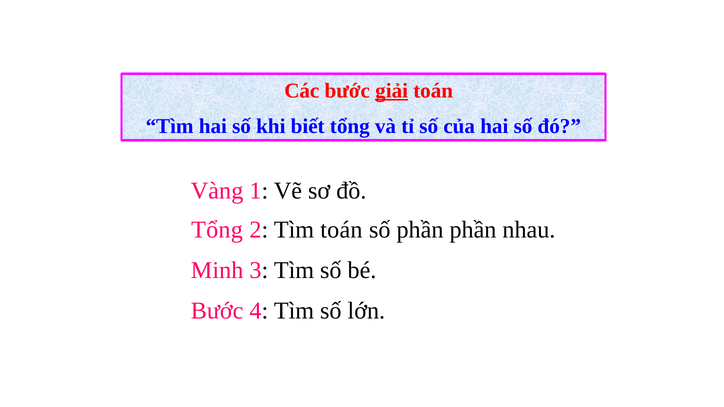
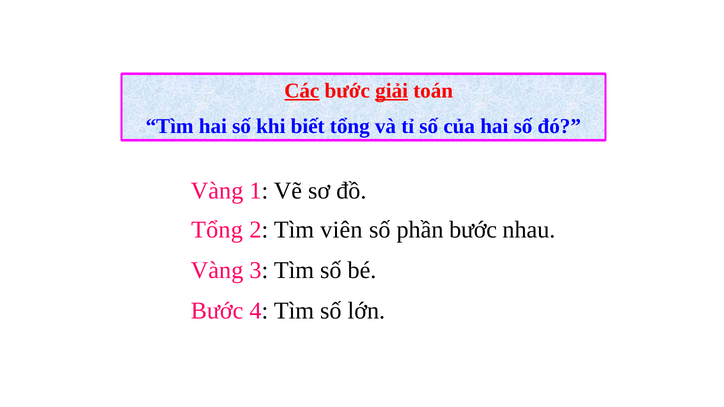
Các underline: none -> present
Tìm toán: toán -> viên
phần phần: phần -> bước
Minh at (217, 270): Minh -> Vàng
